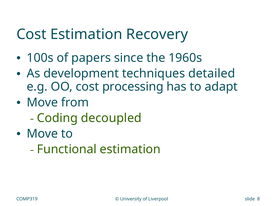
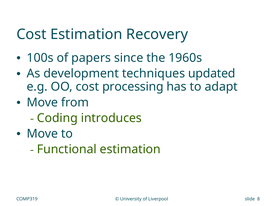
detailed: detailed -> updated
decoupled: decoupled -> introduces
